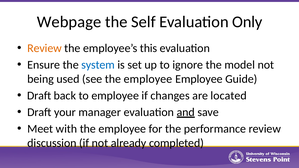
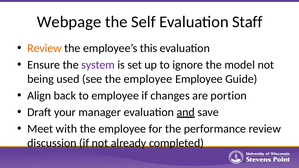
Only: Only -> Staff
system colour: blue -> purple
Draft at (39, 96): Draft -> Align
located: located -> portion
